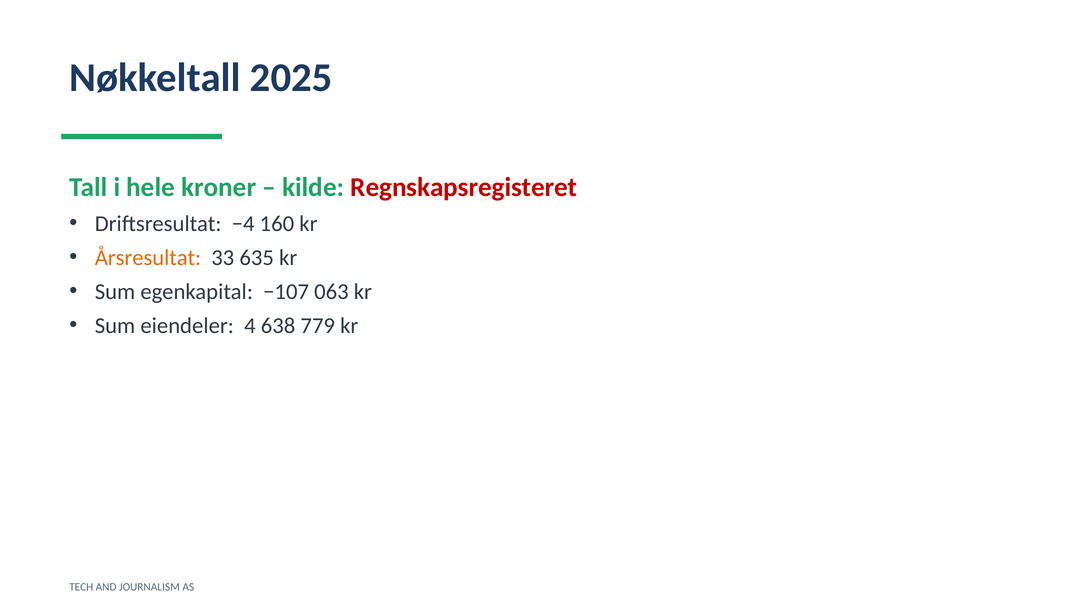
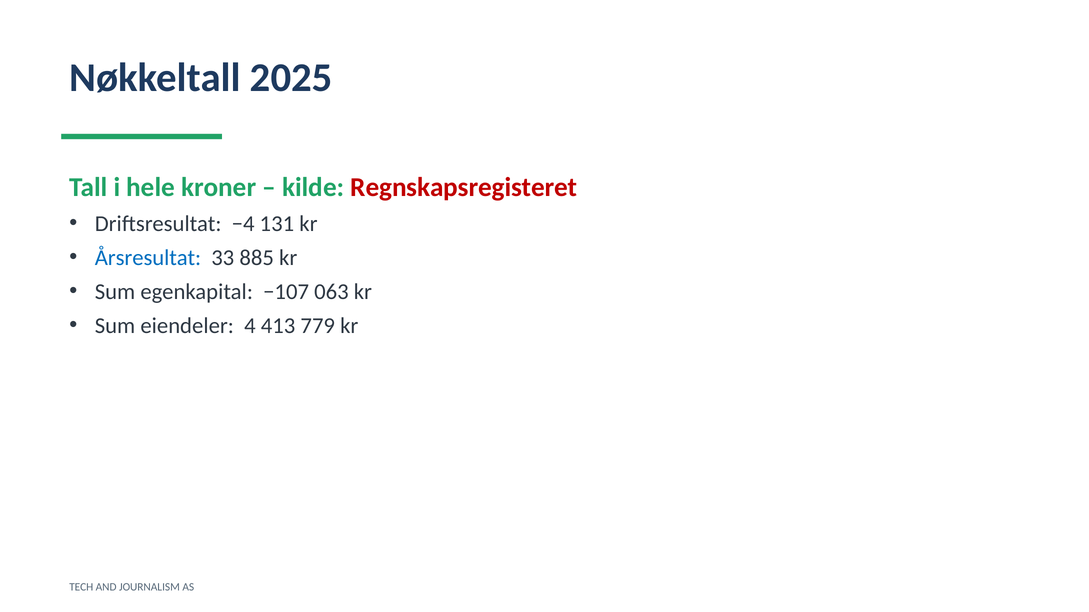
160: 160 -> 131
Årsresultat colour: orange -> blue
635: 635 -> 885
638: 638 -> 413
